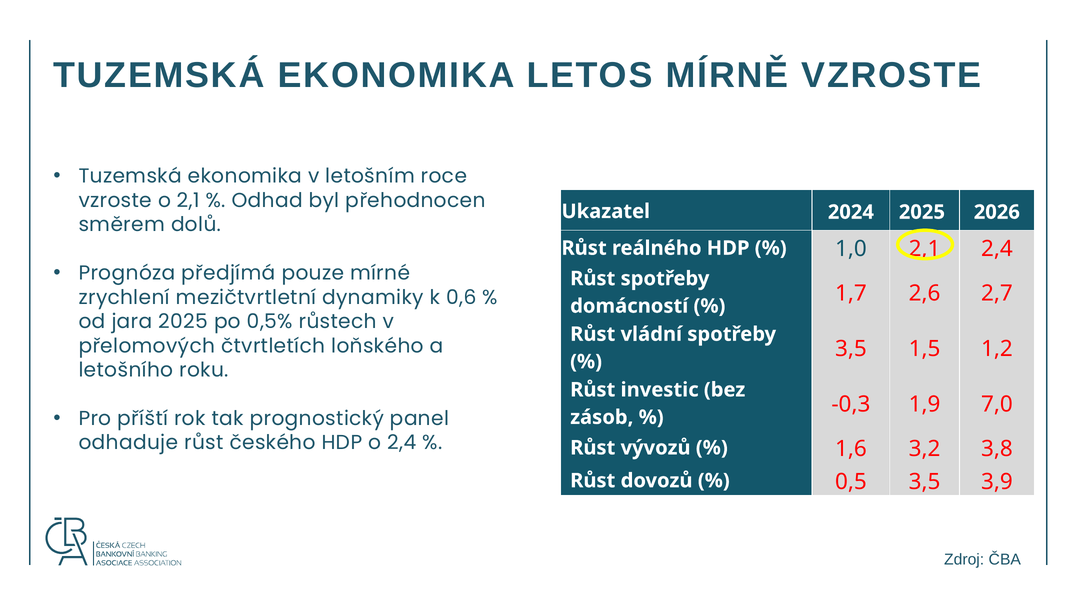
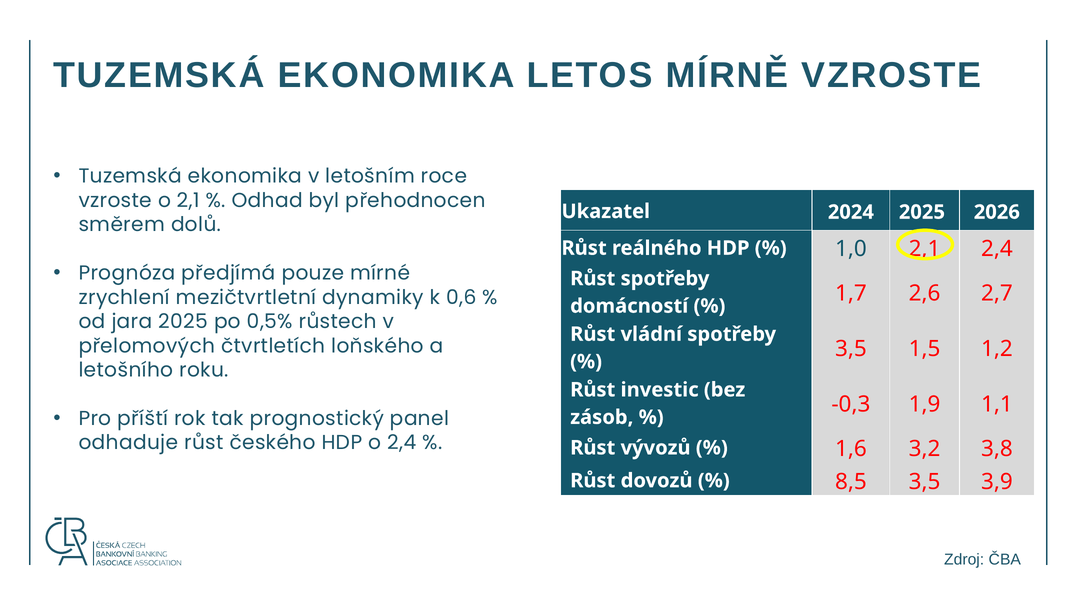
7,0: 7,0 -> 1,1
0,5: 0,5 -> 8,5
